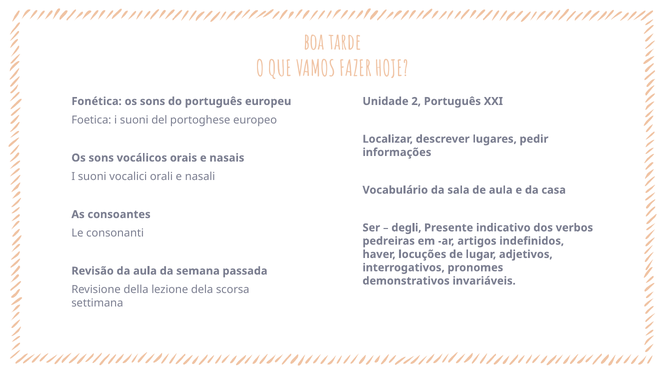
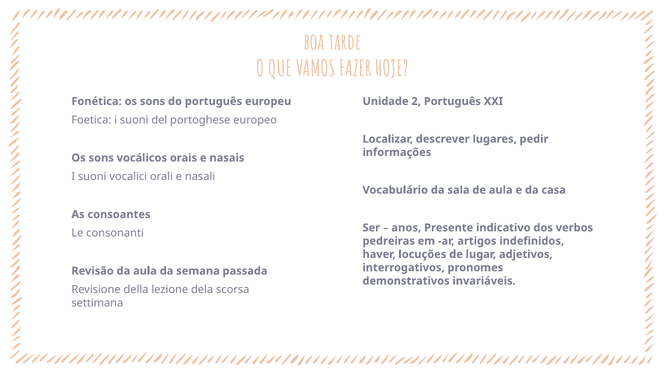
degli: degli -> anos
